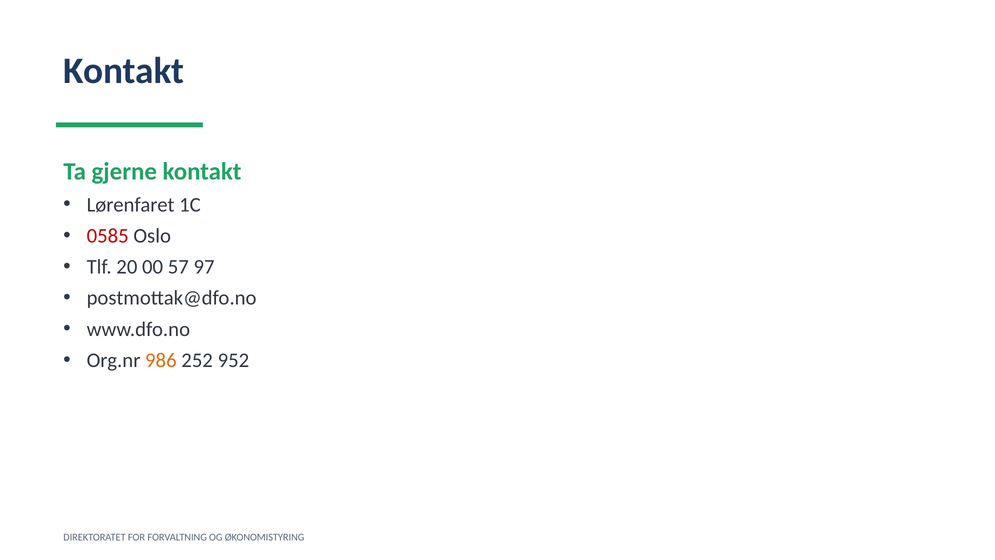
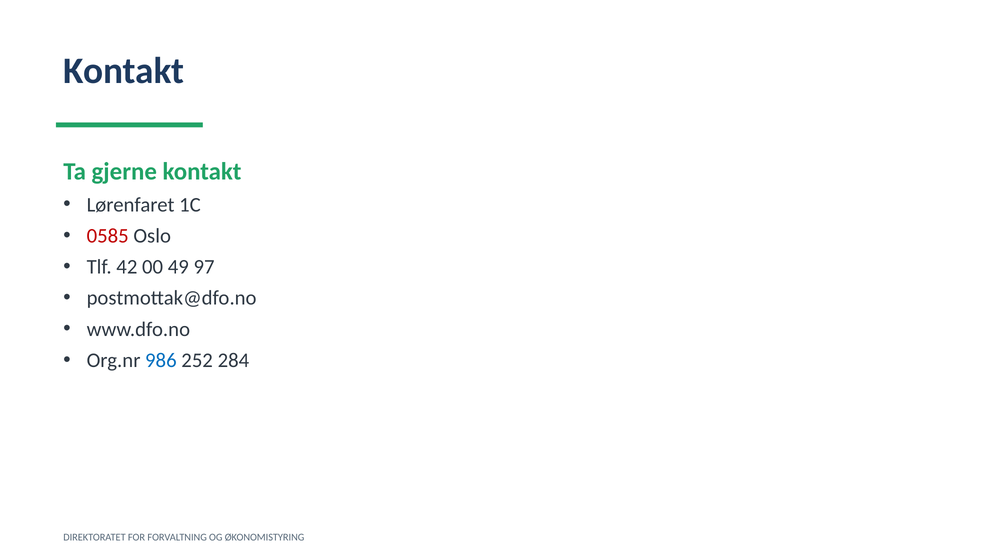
20: 20 -> 42
57: 57 -> 49
986 colour: orange -> blue
952: 952 -> 284
